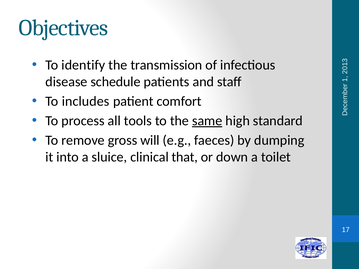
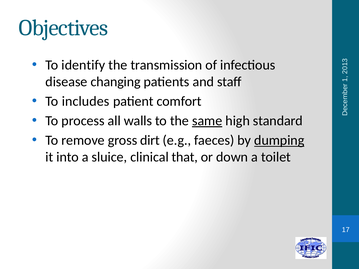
schedule: schedule -> changing
tools: tools -> walls
will: will -> dirt
dumping underline: none -> present
